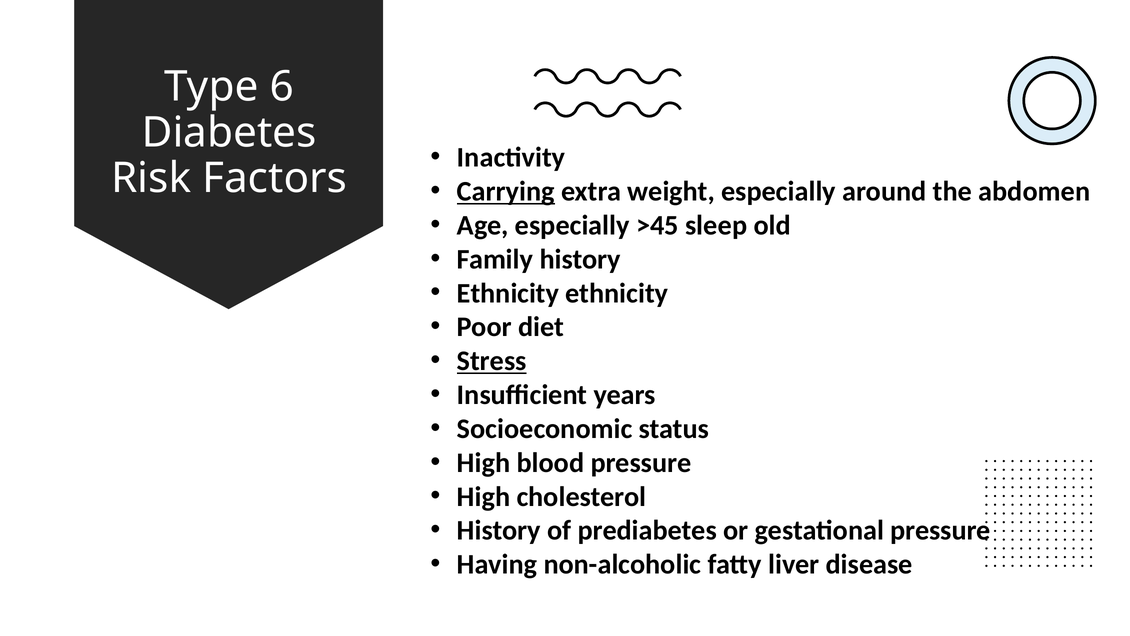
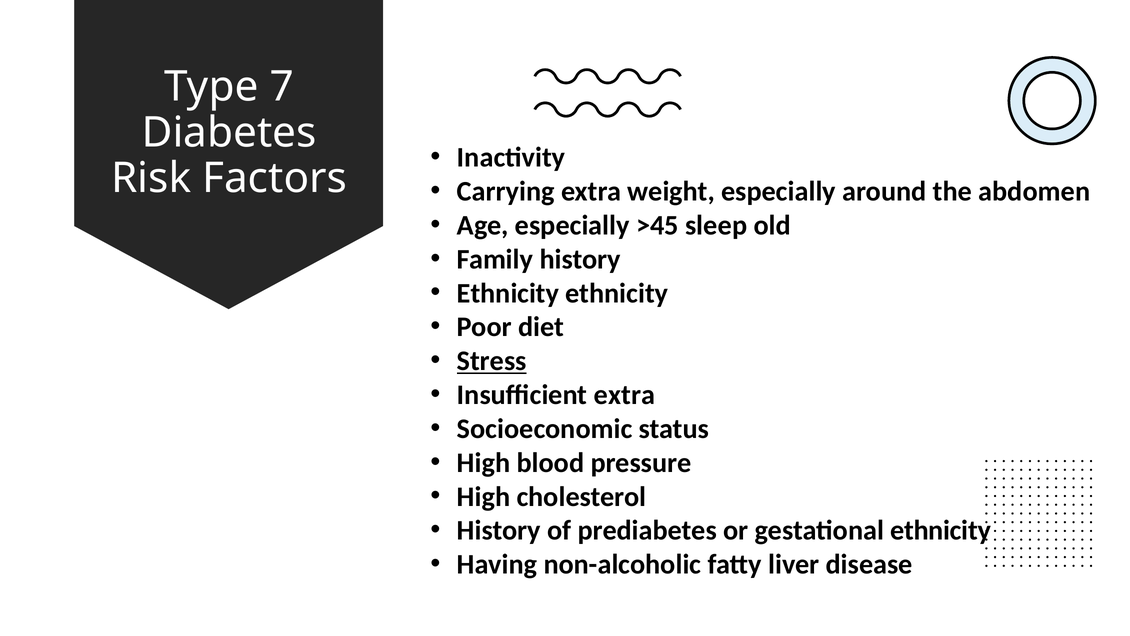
6: 6 -> 7
Carrying underline: present -> none
Insufficient years: years -> extra
gestational pressure: pressure -> ethnicity
